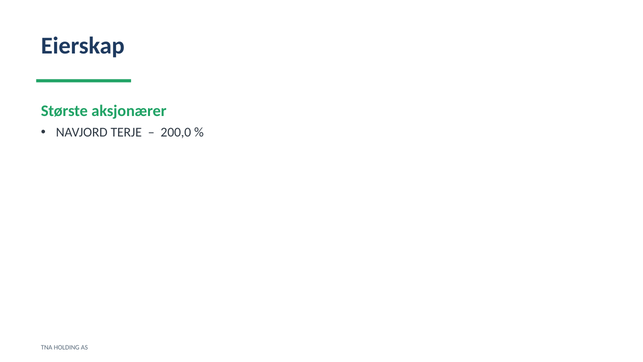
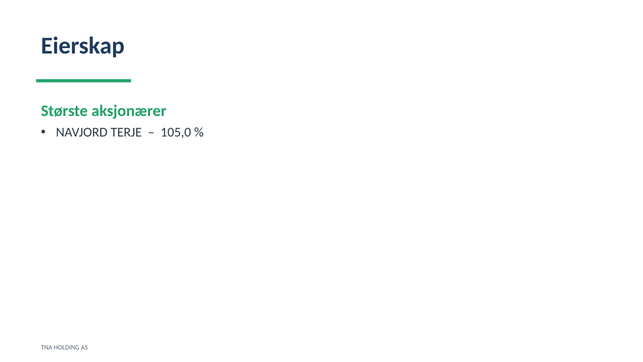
200,0: 200,0 -> 105,0
